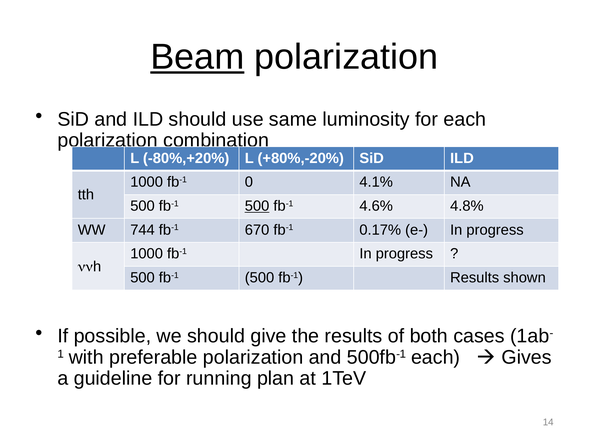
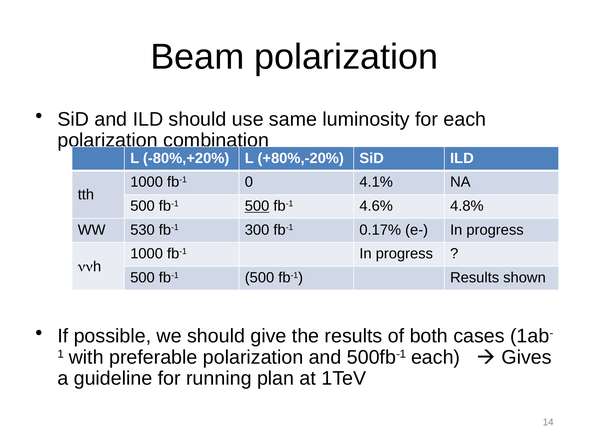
Beam underline: present -> none
744: 744 -> 530
670: 670 -> 300
